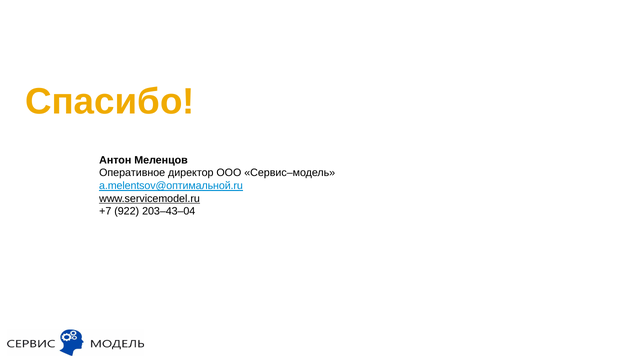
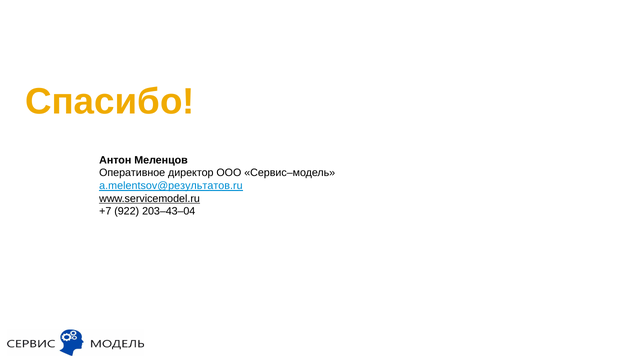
a.melentsov@оптимальной.ru: a.melentsov@оптимальной.ru -> a.melentsov@результатов.ru
